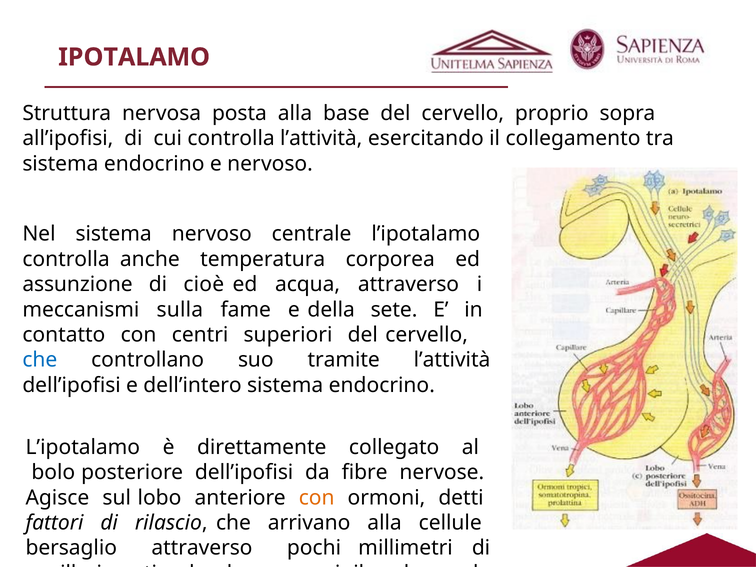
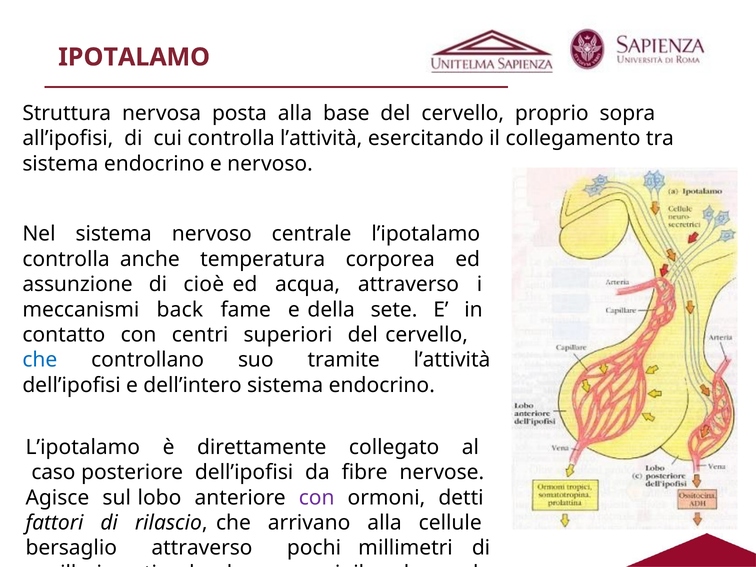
sulla: sulla -> back
bolo: bolo -> caso
con at (317, 498) colour: orange -> purple
